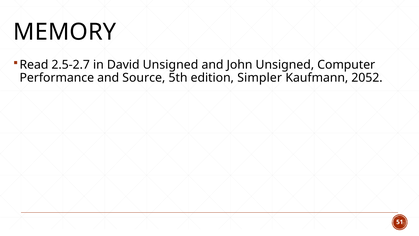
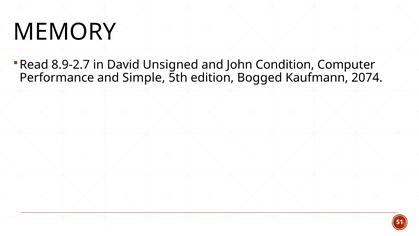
2.5-2.7: 2.5-2.7 -> 8.9-2.7
John Unsigned: Unsigned -> Condition
Source: Source -> Simple
Simpler: Simpler -> Bogged
2052: 2052 -> 2074
